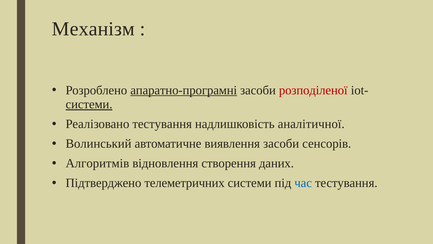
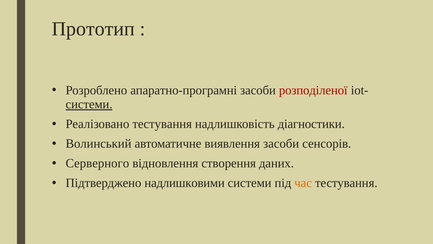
Механізм: Механізм -> Прототип
апаратно-програмні underline: present -> none
аналітичної: аналітичної -> діагностики
Алгоритмів: Алгоритмів -> Серверного
телеметричних: телеметричних -> надлишковими
час colour: blue -> orange
